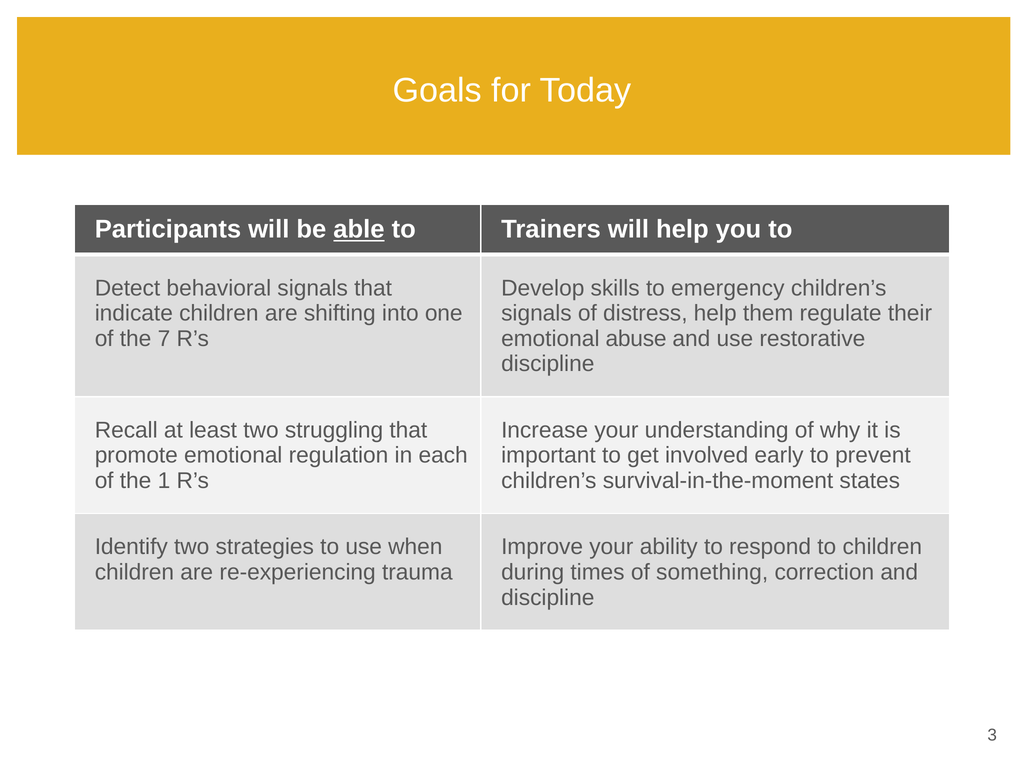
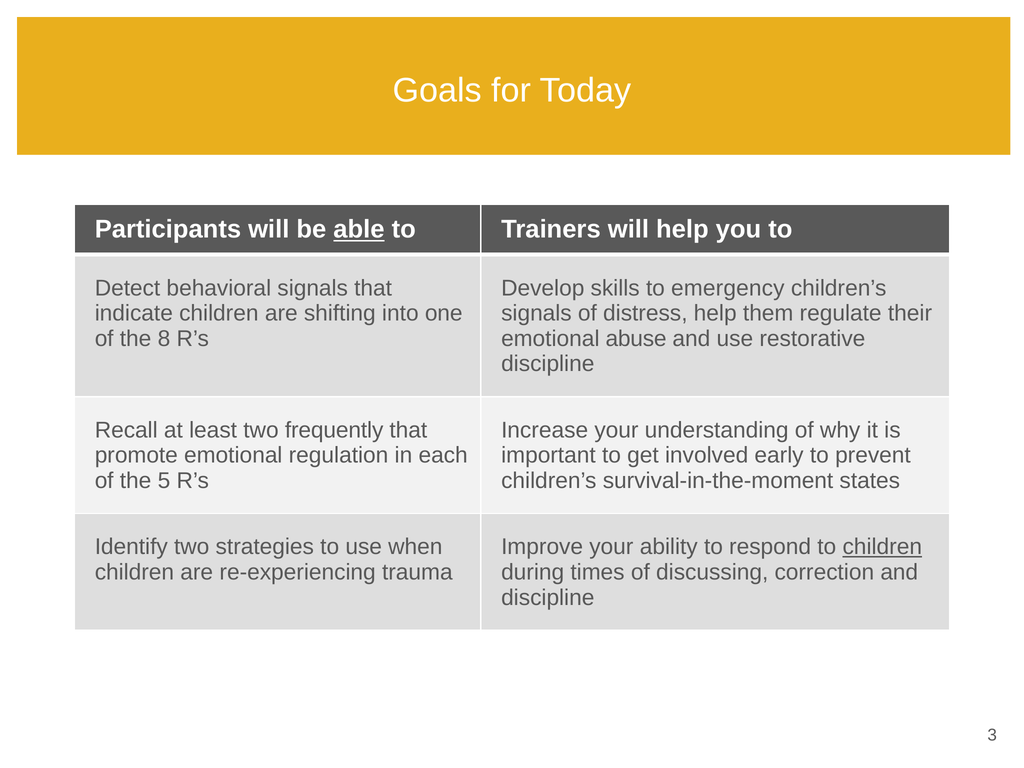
7: 7 -> 8
struggling: struggling -> frequently
1: 1 -> 5
children at (882, 547) underline: none -> present
something: something -> discussing
